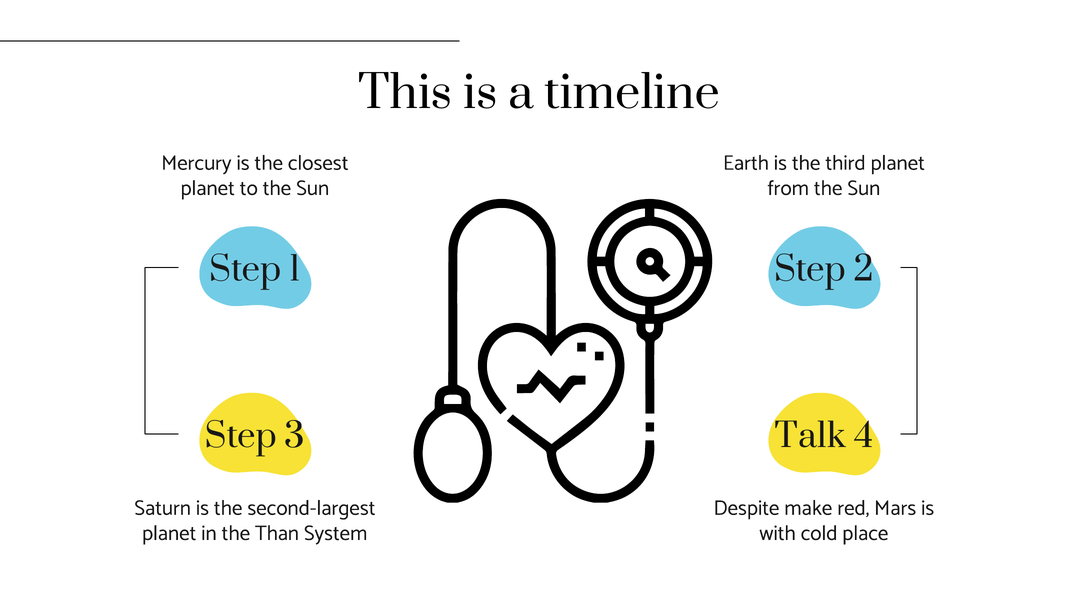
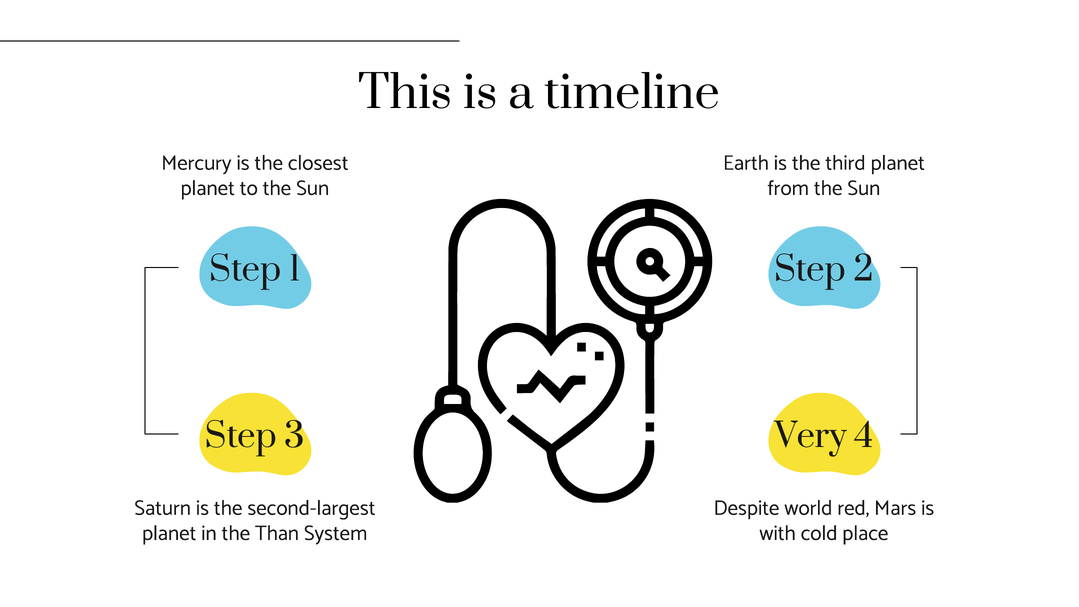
Talk: Talk -> Very
make: make -> world
